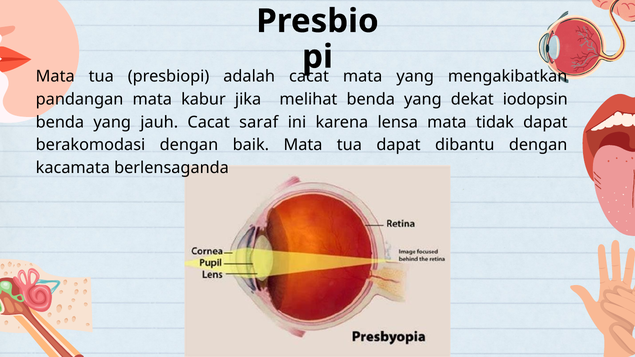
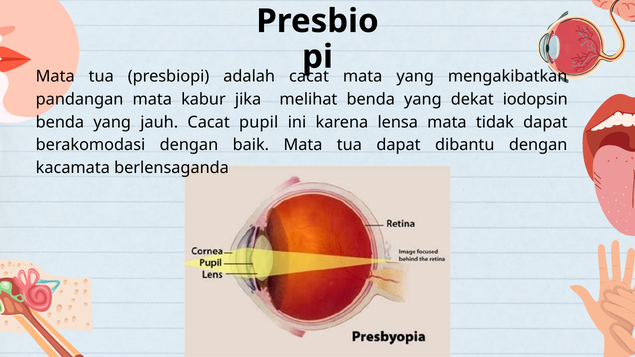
saraf: saraf -> pupil
